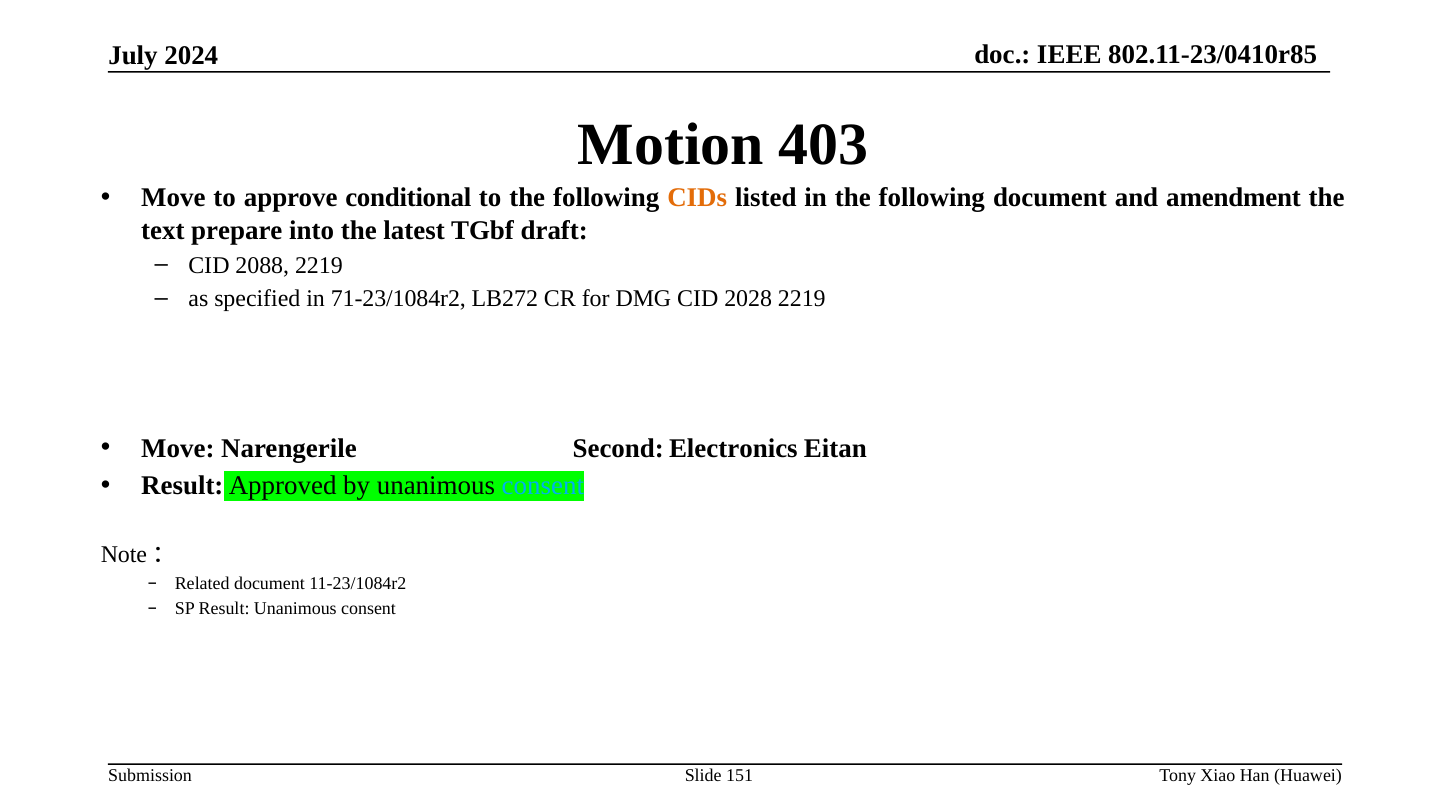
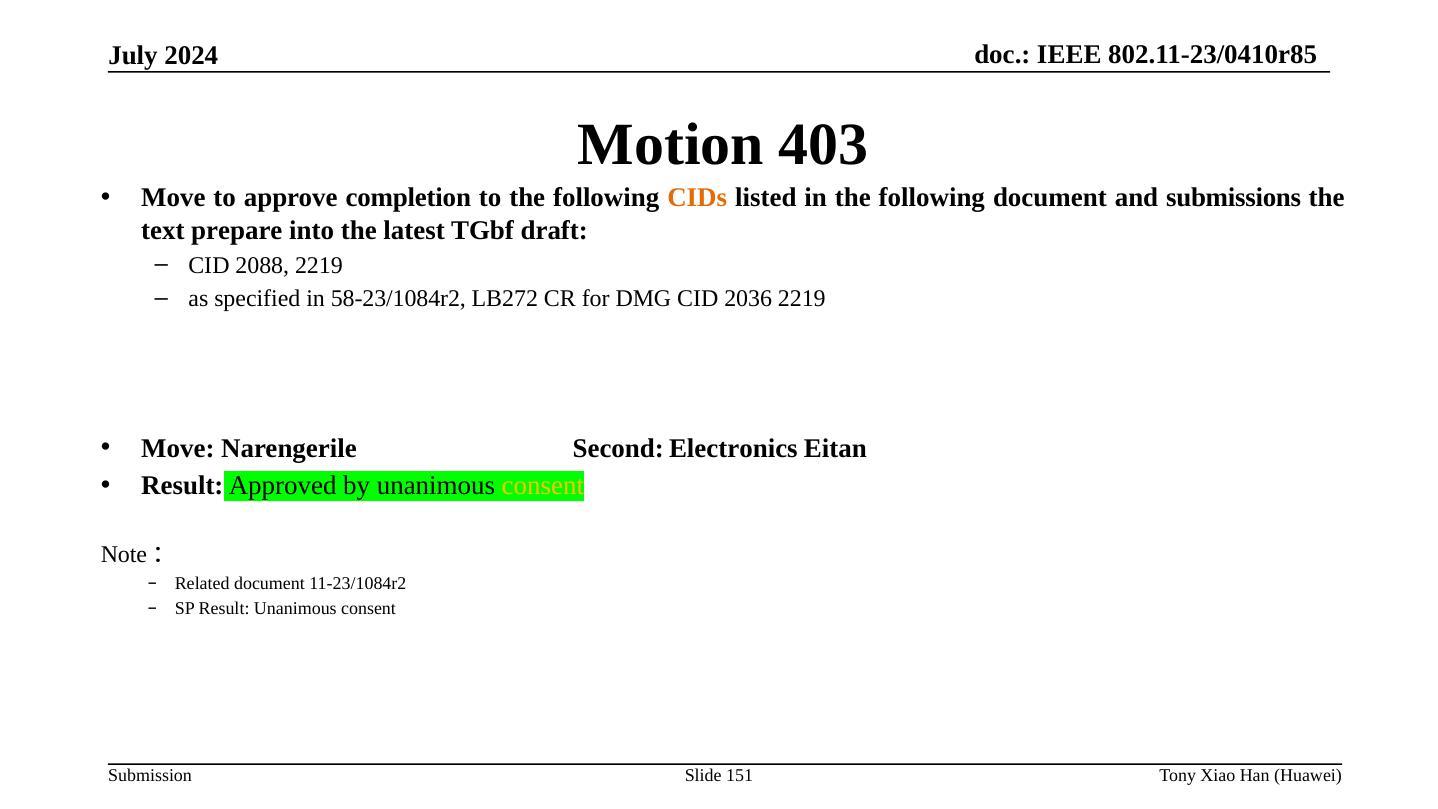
conditional: conditional -> completion
amendment: amendment -> submissions
71-23/1084r2: 71-23/1084r2 -> 58-23/1084r2
2028: 2028 -> 2036
consent at (543, 486) colour: light blue -> yellow
